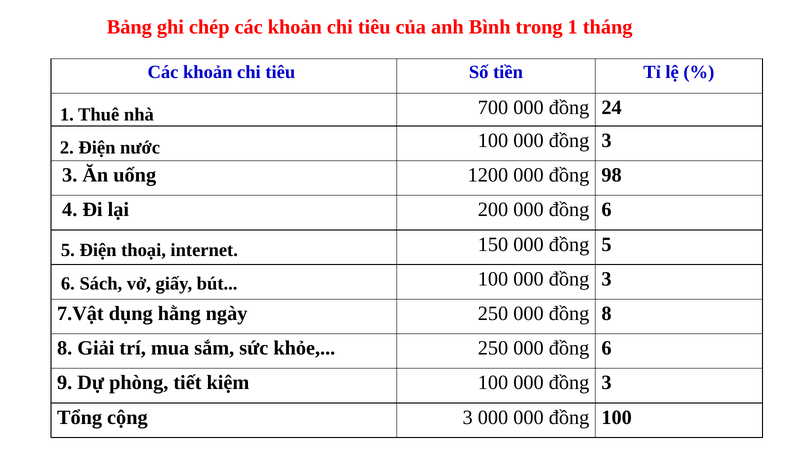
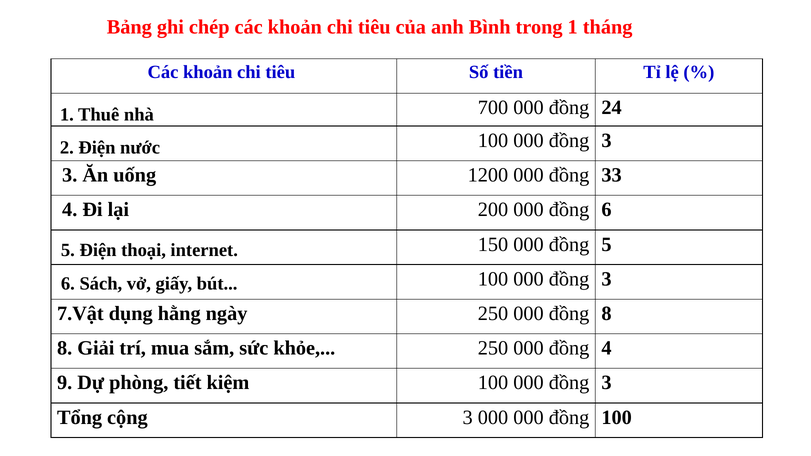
98: 98 -> 33
250 000 đồng 6: 6 -> 4
